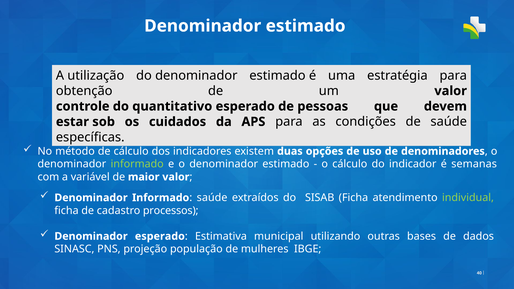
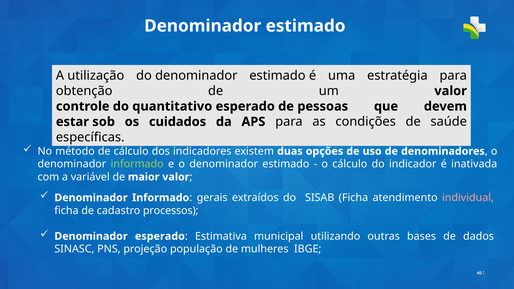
semanas: semanas -> inativada
saúde at (212, 198): saúde -> gerais
individual colour: light green -> pink
